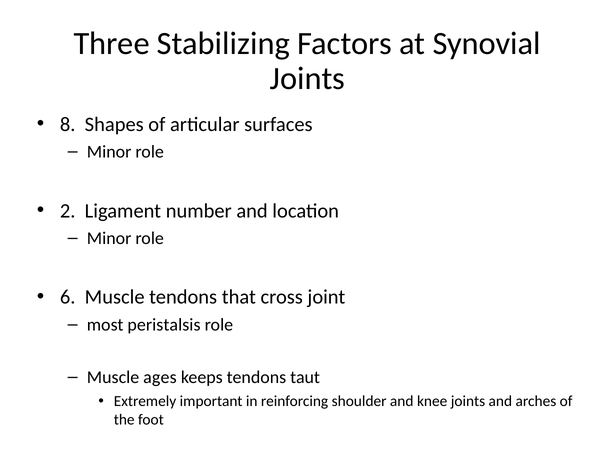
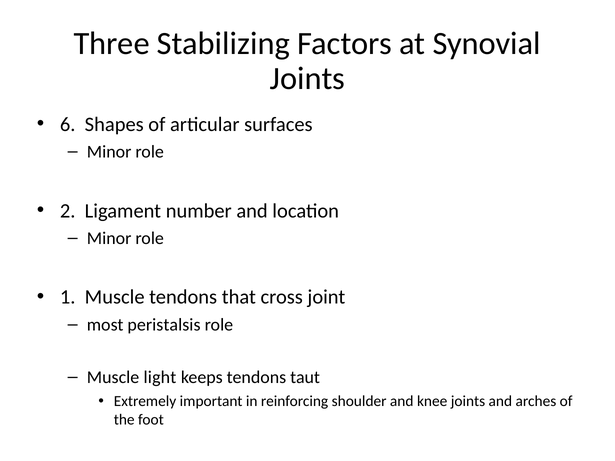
8: 8 -> 6
6: 6 -> 1
ages: ages -> light
